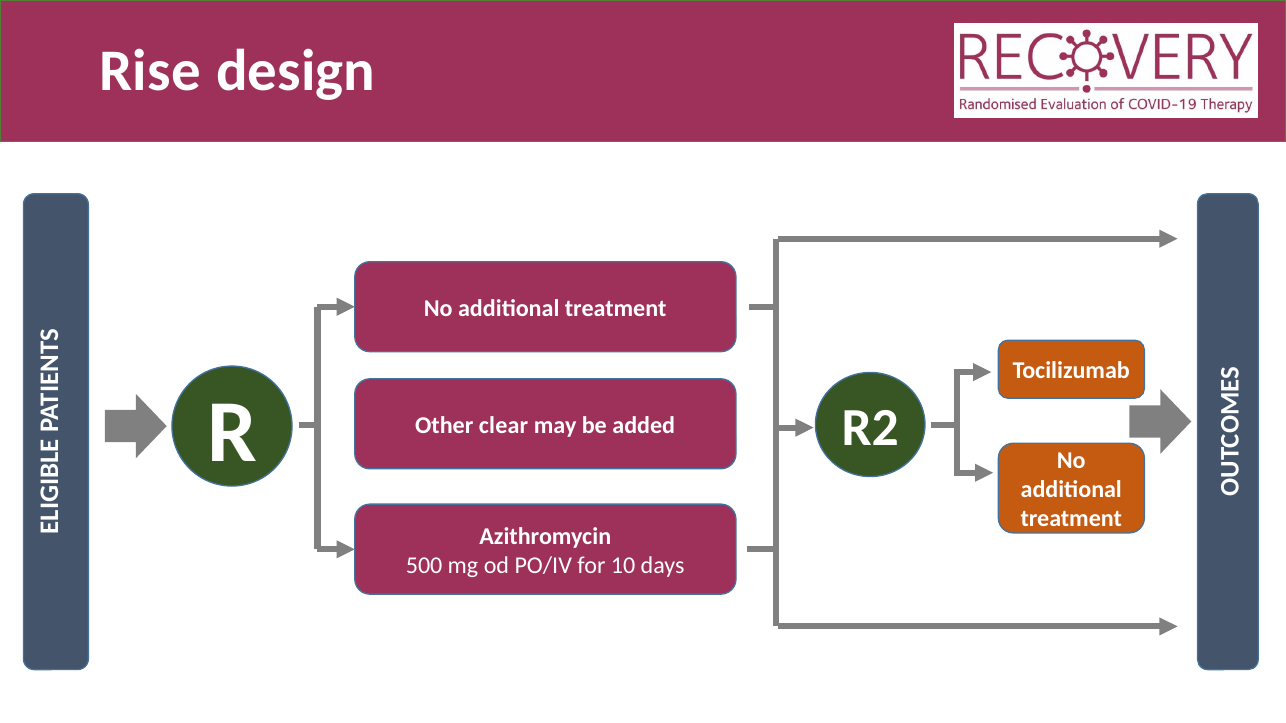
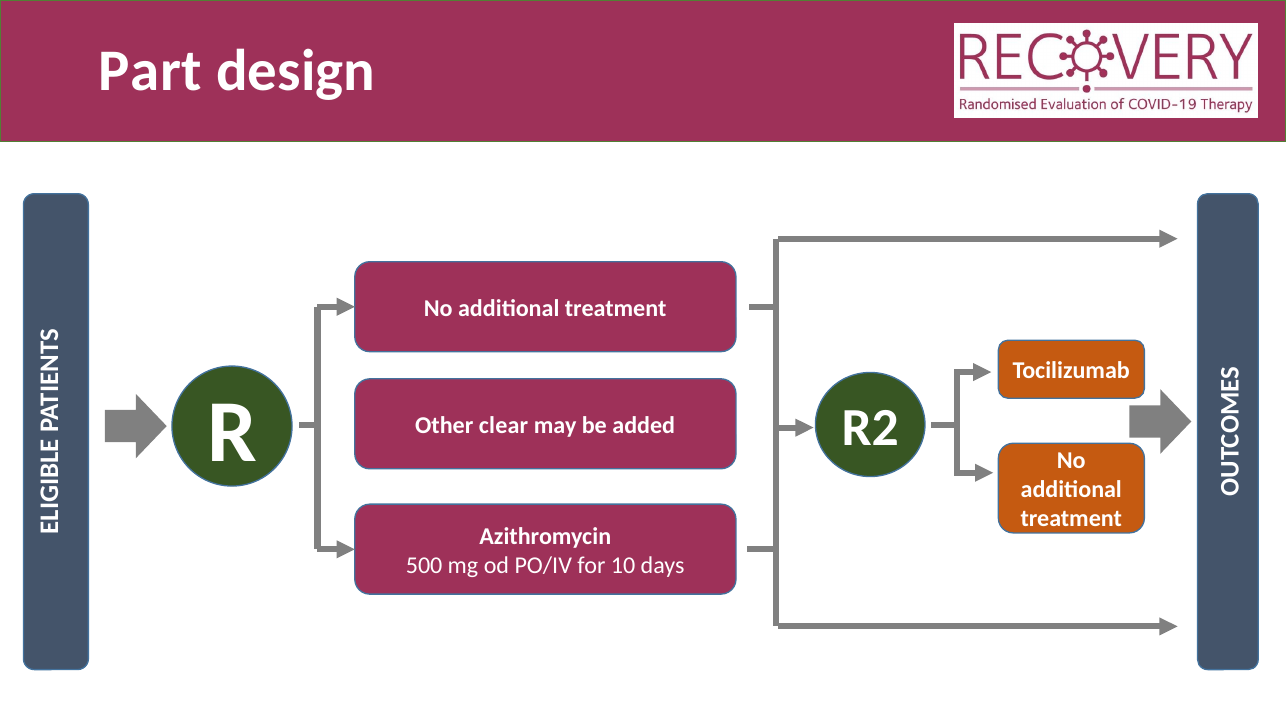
Rise: Rise -> Part
